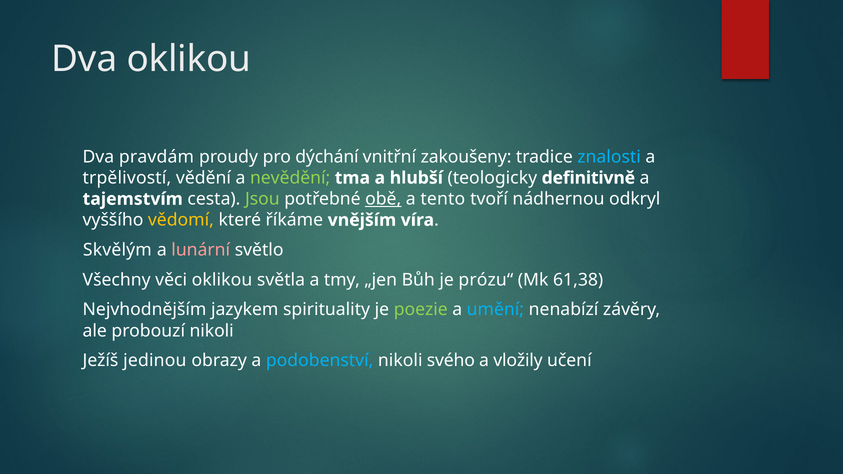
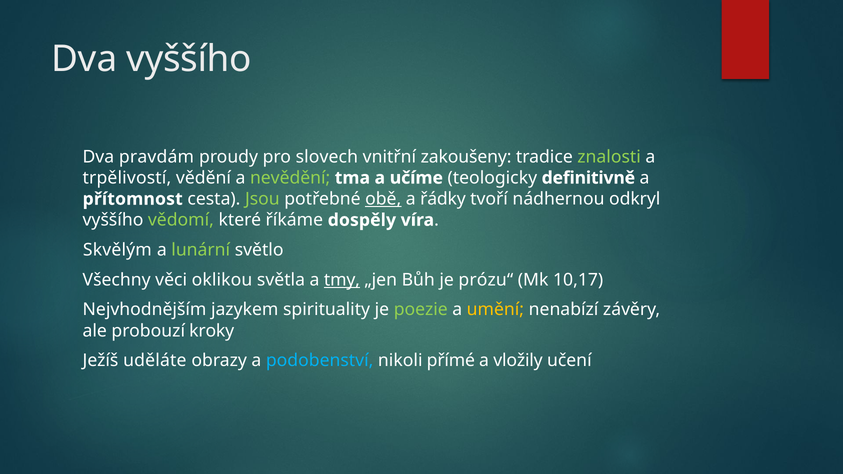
Dva oklikou: oklikou -> vyššího
dýchání: dýchání -> slovech
znalosti colour: light blue -> light green
hlubší: hlubší -> učíme
tajemstvím: tajemstvím -> přítomnost
tento: tento -> řádky
vědomí colour: yellow -> light green
vnějším: vnějším -> dospěly
lunární colour: pink -> light green
tmy underline: none -> present
61,38: 61,38 -> 10,17
umění colour: light blue -> yellow
probouzí nikoli: nikoli -> kroky
jedinou: jedinou -> uděláte
svého: svého -> přímé
